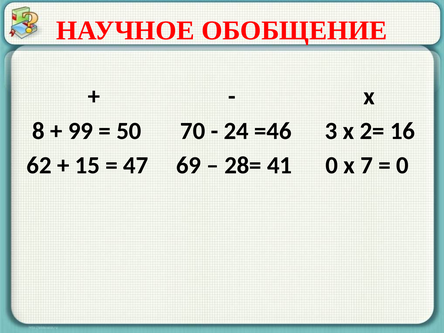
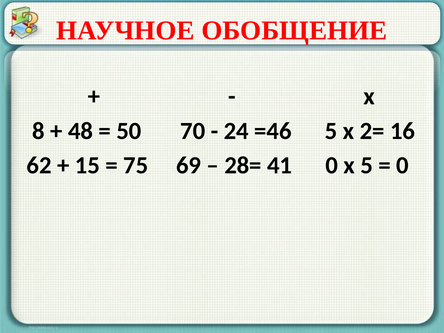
99: 99 -> 48
=46 3: 3 -> 5
47: 47 -> 75
х 7: 7 -> 5
